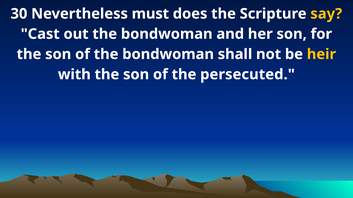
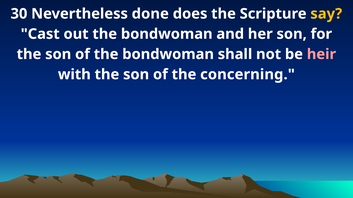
must: must -> done
heir colour: yellow -> pink
persecuted: persecuted -> concerning
